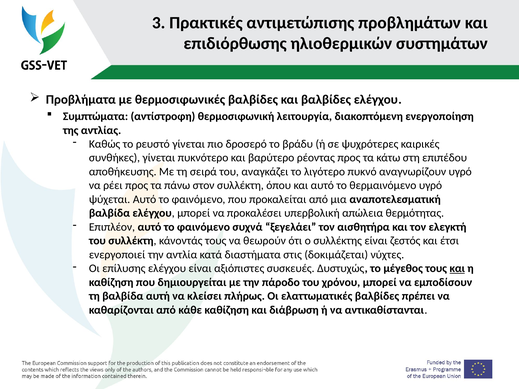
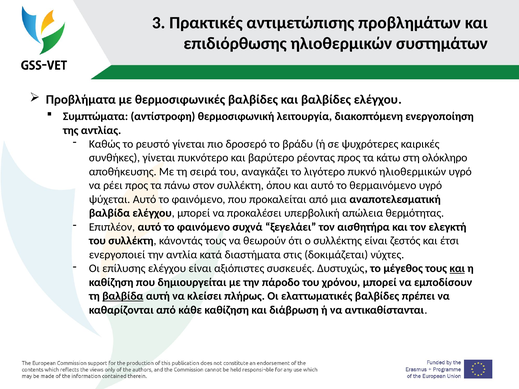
επιπέδου: επιπέδου -> ολόκληρο
πυκνό αναγνωρίζουν: αναγνωρίζουν -> ηλιοθερμικών
βαλβίδα at (123, 296) underline: none -> present
